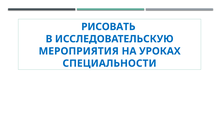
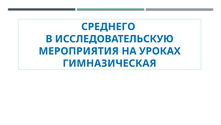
РИСОВАТЬ: РИСОВАТЬ -> СРЕДНЕГО
СПЕЦИАЛЬНОСТИ: СПЕЦИАЛЬНОСТИ -> ГИМНАЗИЧЕСКАЯ
